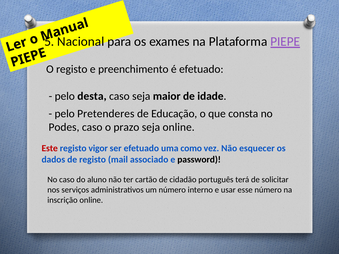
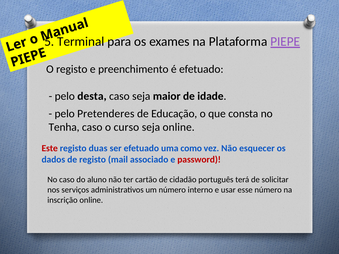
Nacional: Nacional -> Terminal
Podes: Podes -> Tenha
prazo: prazo -> curso
vigor: vigor -> duas
password colour: black -> red
